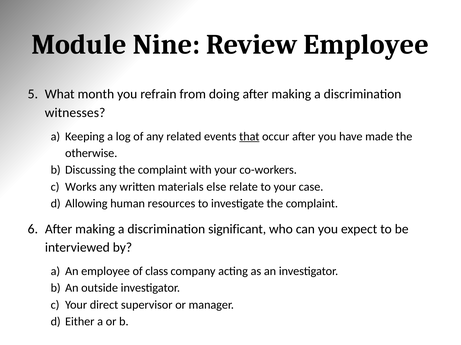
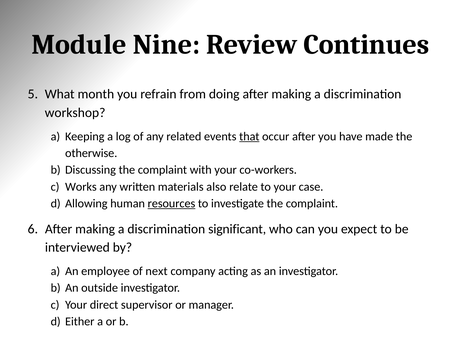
Review Employee: Employee -> Continues
witnesses: witnesses -> workshop
else: else -> also
resources underline: none -> present
class: class -> next
